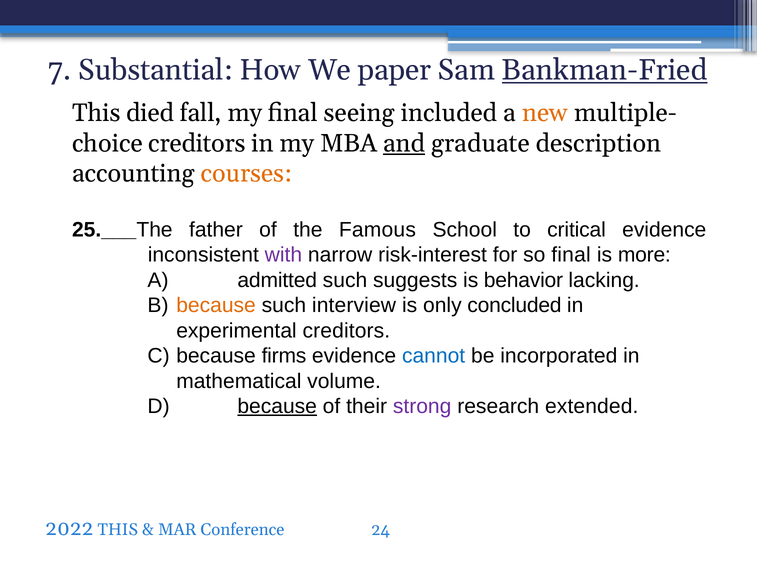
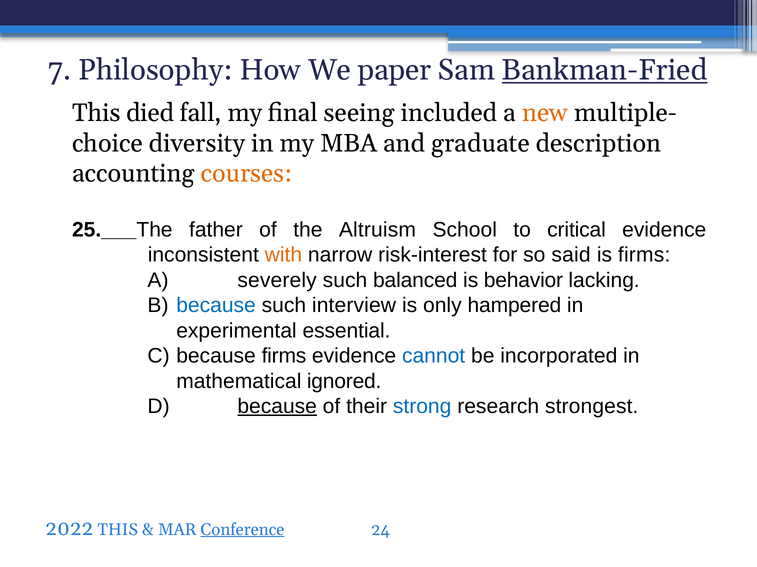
Substantial: Substantial -> Philosophy
creditors at (197, 143): creditors -> diversity
and underline: present -> none
Famous: Famous -> Altruism
with colour: purple -> orange
so final: final -> said
is more: more -> firms
admitted: admitted -> severely
suggests: suggests -> balanced
because at (216, 306) colour: orange -> blue
concluded: concluded -> hampered
experimental creditors: creditors -> essential
volume: volume -> ignored
strong colour: purple -> blue
extended: extended -> strongest
Conference underline: none -> present
